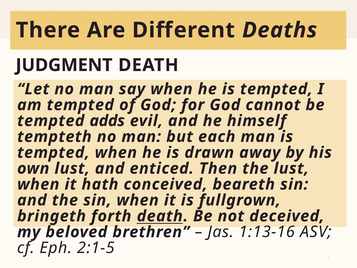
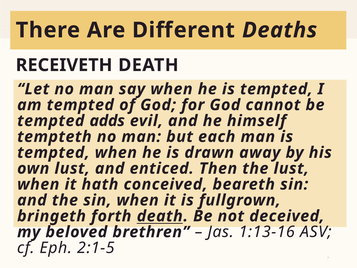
JUDGMENT: JUDGMENT -> RECEIVETH
